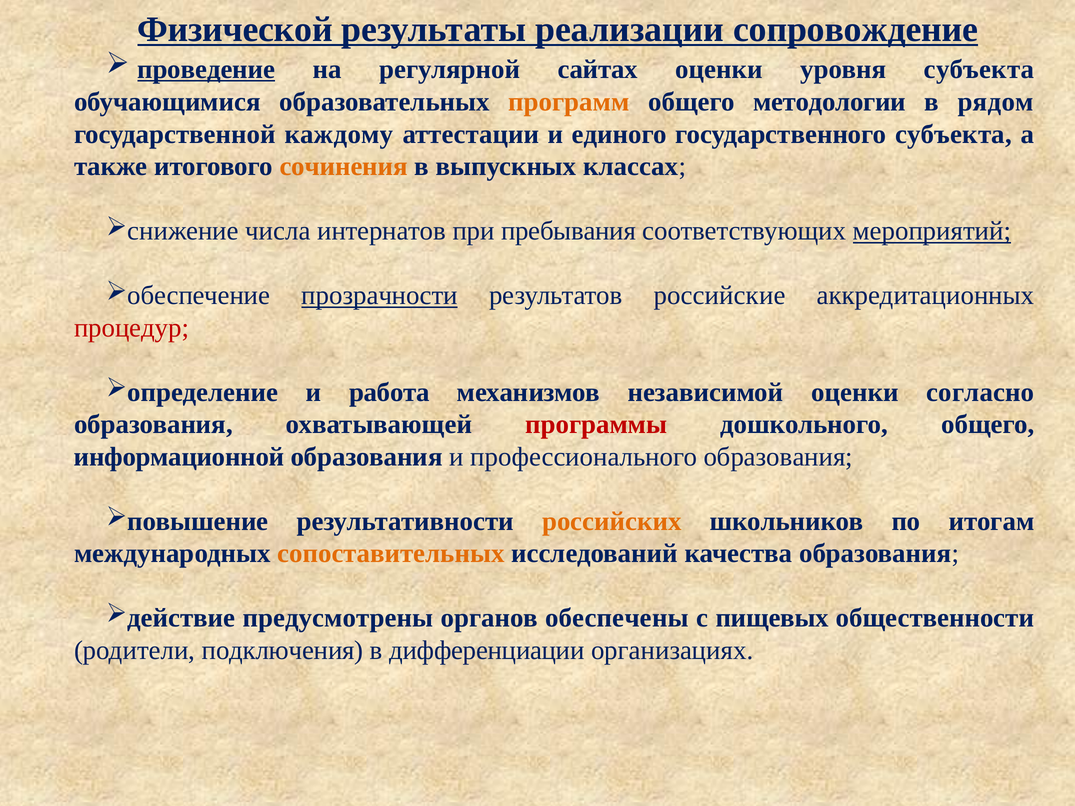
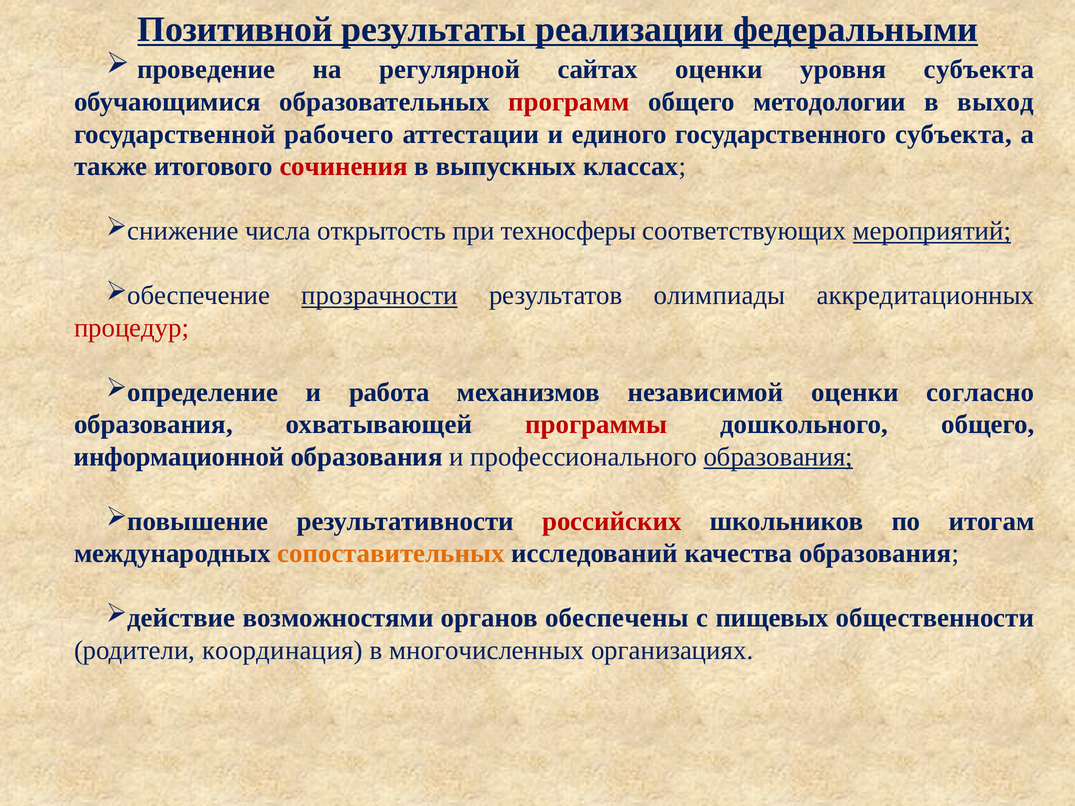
Физической: Физической -> Позитивной
сопровождение: сопровождение -> федеральными
проведение underline: present -> none
программ colour: orange -> red
рядом: рядом -> выход
каждому: каждому -> рабочего
сочинения colour: orange -> red
интернатов: интернатов -> открытость
пребывания: пребывания -> техносферы
российские: российские -> олимпиады
образования at (778, 457) underline: none -> present
российских colour: orange -> red
предусмотрены: предусмотрены -> возможностями
подключения: подключения -> координация
дифференциации: дифференциации -> многочисленных
